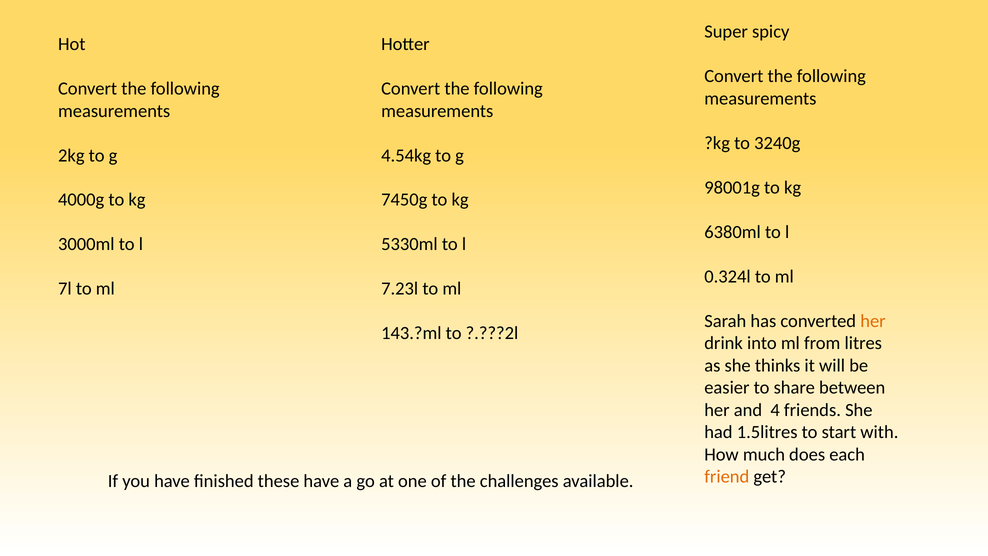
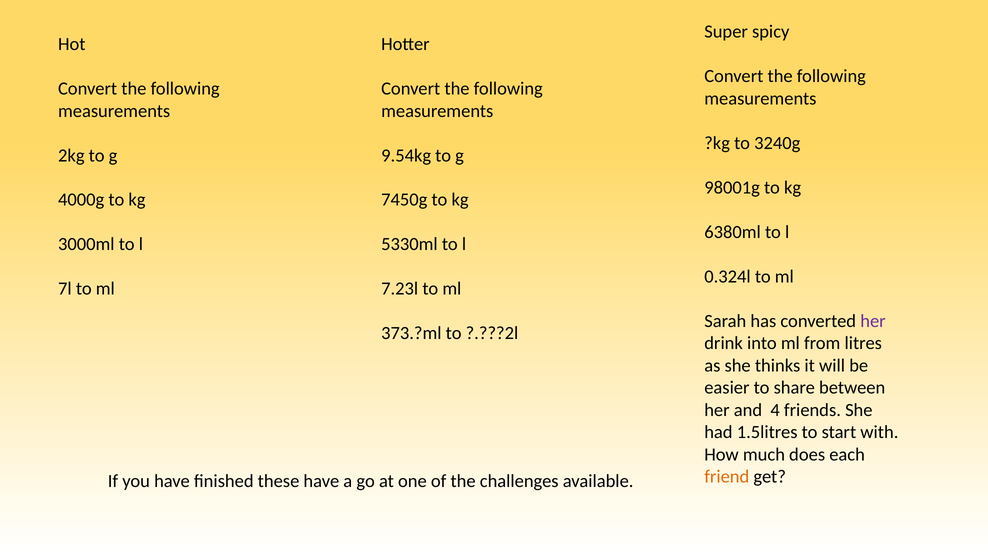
4.54kg: 4.54kg -> 9.54kg
her at (873, 321) colour: orange -> purple
143.?ml: 143.?ml -> 373.?ml
